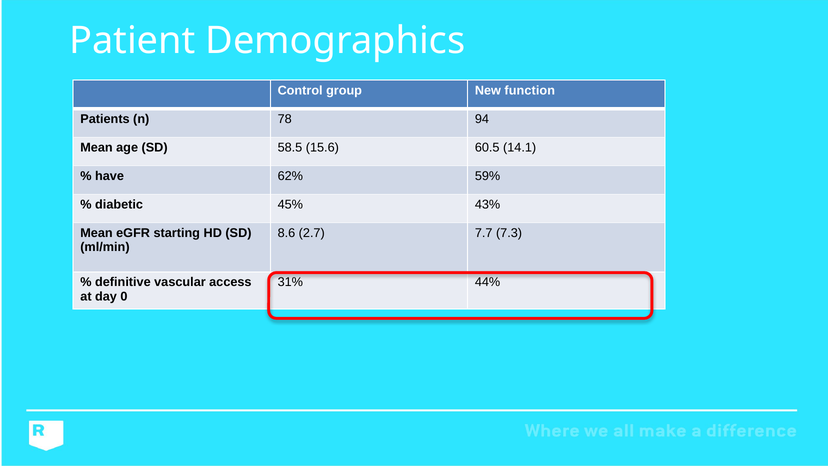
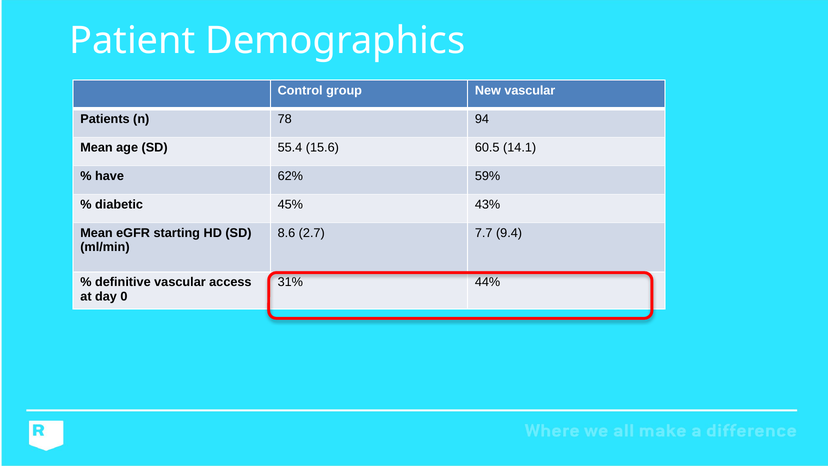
New function: function -> vascular
58.5: 58.5 -> 55.4
7.3: 7.3 -> 9.4
